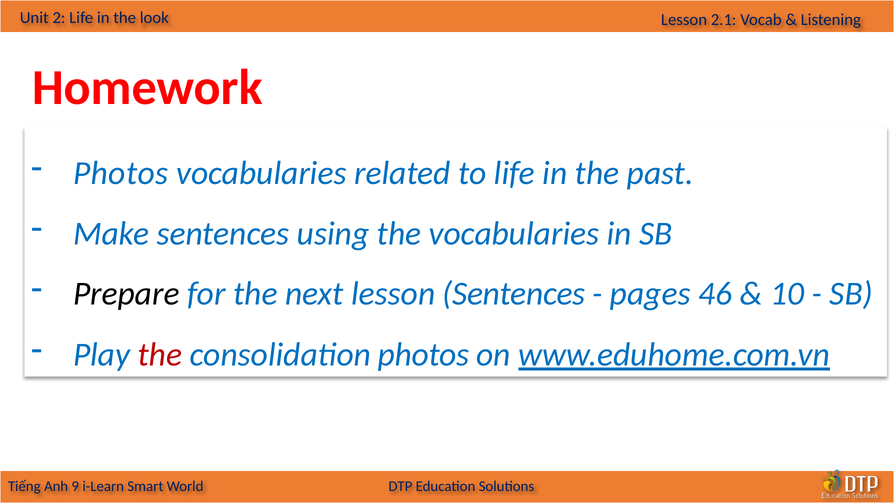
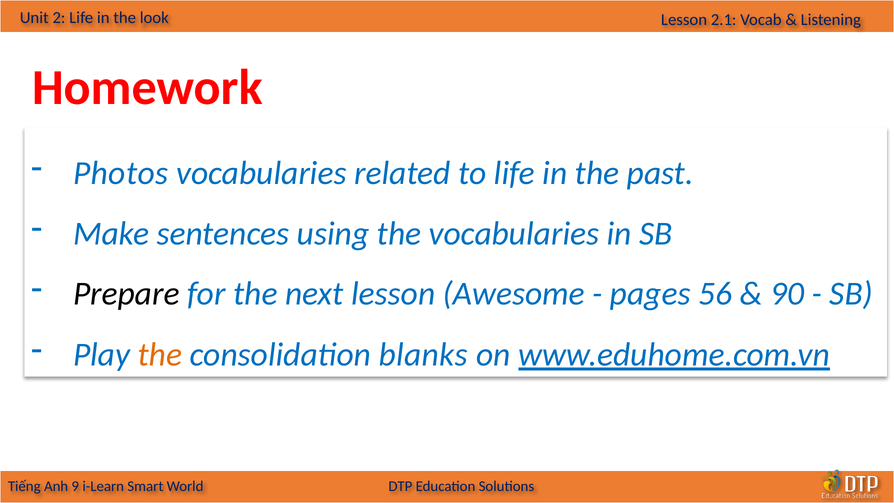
lesson Sentences: Sentences -> Awesome
46: 46 -> 56
10: 10 -> 90
the at (160, 355) colour: red -> orange
consolidation photos: photos -> blanks
